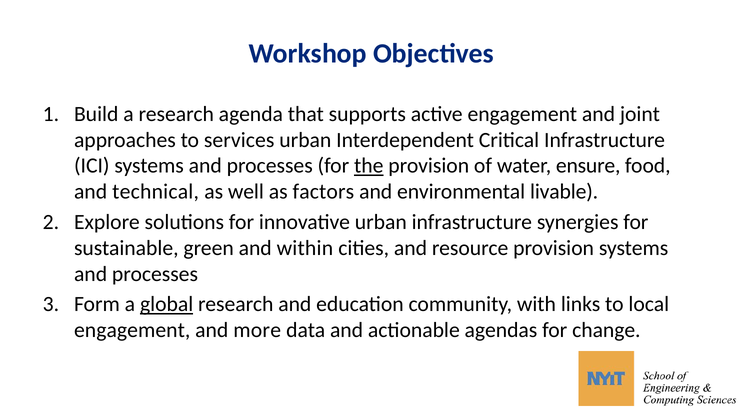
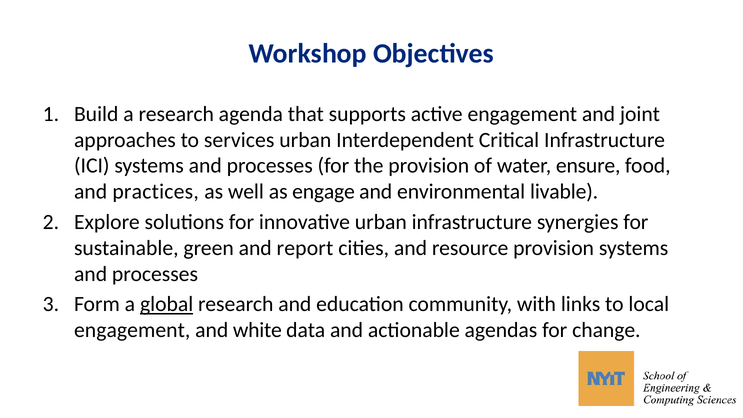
the underline: present -> none
technical: technical -> practices
factors: factors -> engage
within: within -> report
more: more -> white
